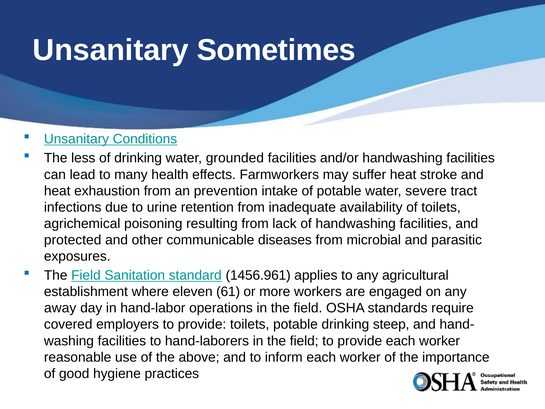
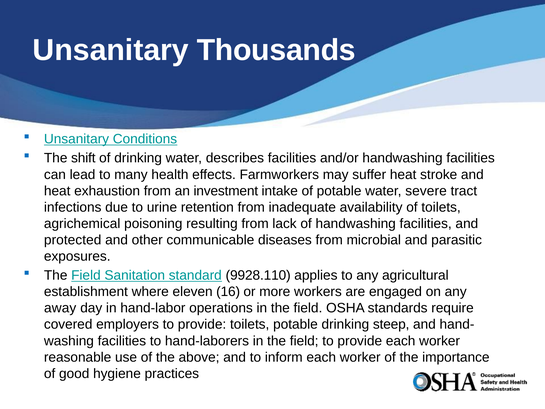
Sometimes: Sometimes -> Thousands
less: less -> shift
grounded: grounded -> describes
prevention: prevention -> investment
1456.961: 1456.961 -> 9928.110
61: 61 -> 16
